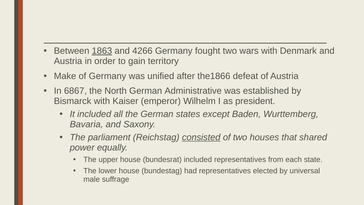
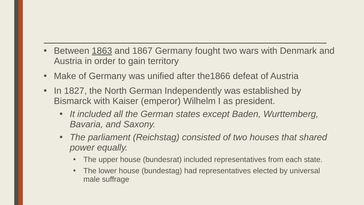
4266: 4266 -> 1867
6867: 6867 -> 1827
Administrative: Administrative -> Independently
consisted underline: present -> none
